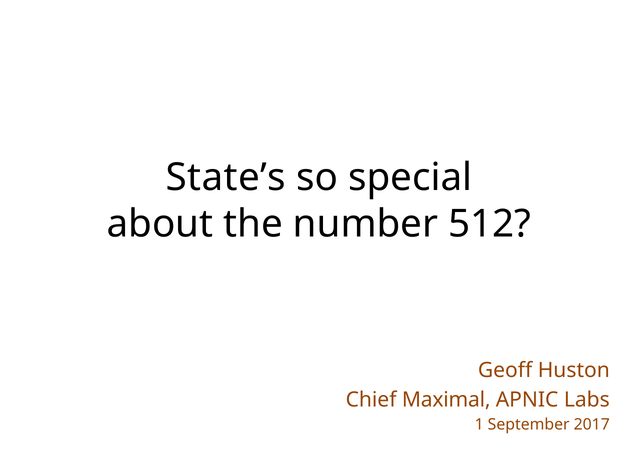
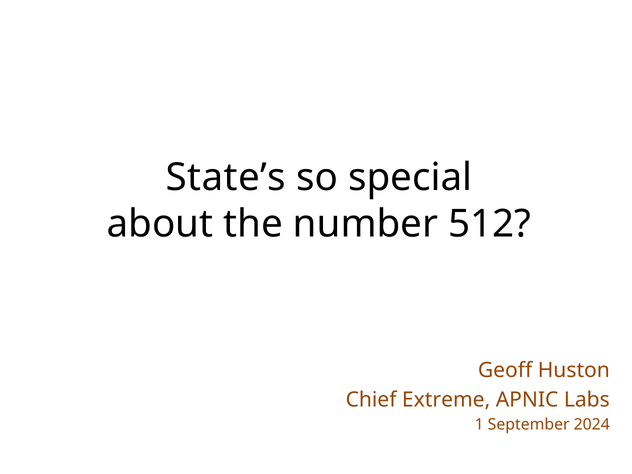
Maximal: Maximal -> Extreme
2017: 2017 -> 2024
